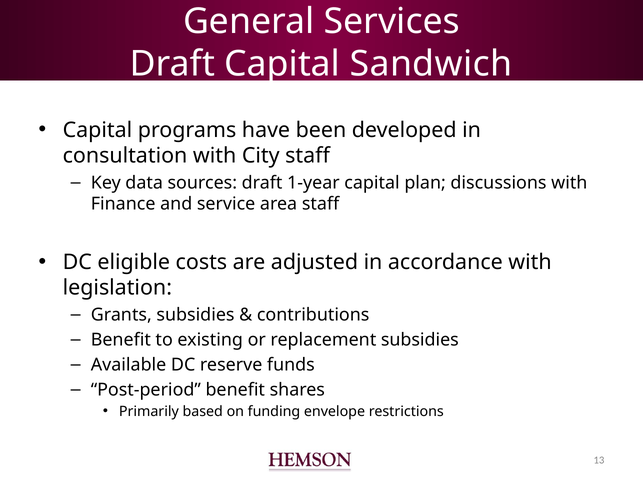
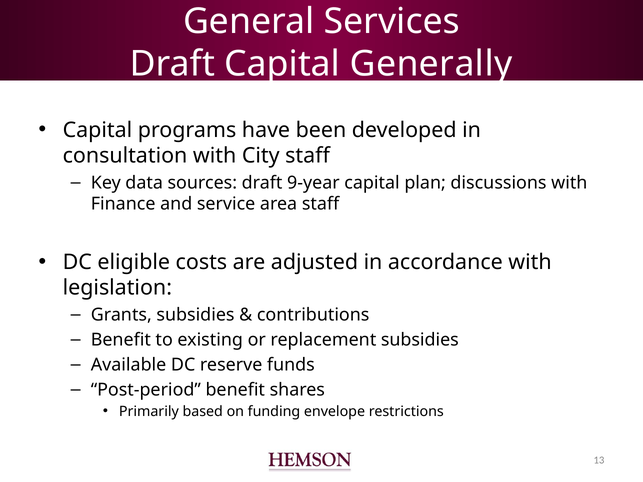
Sandwich: Sandwich -> Generally
1-year: 1-year -> 9-year
